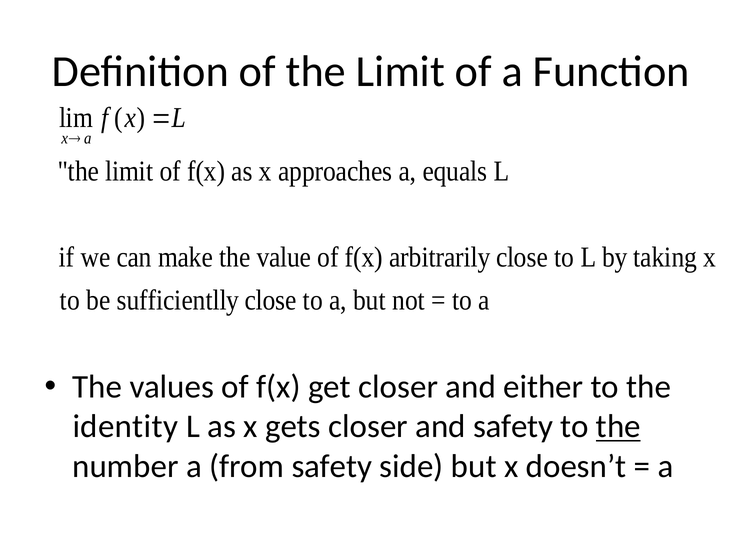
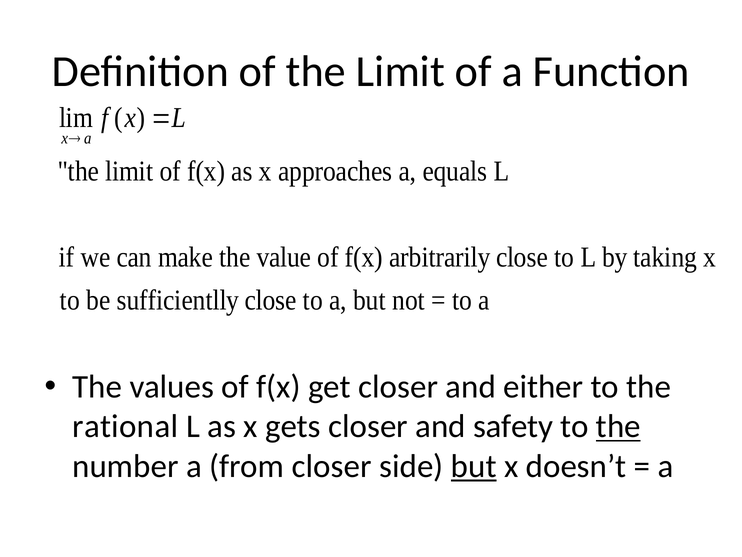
identity: identity -> rational
from safety: safety -> closer
but at (474, 466) underline: none -> present
